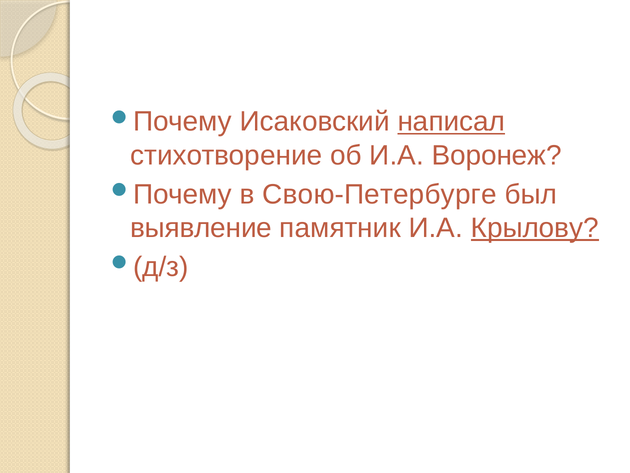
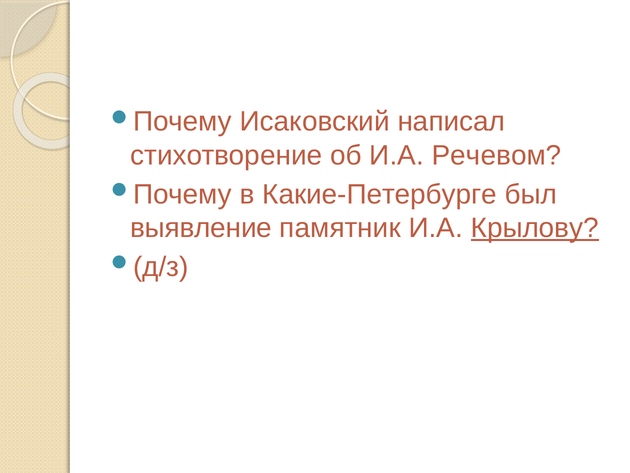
написал underline: present -> none
Воронеж: Воронеж -> Речевом
Свою-Петербурге: Свою-Петербурге -> Какие-Петербурге
